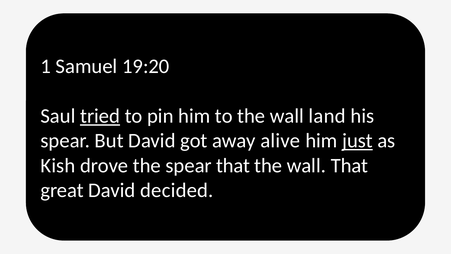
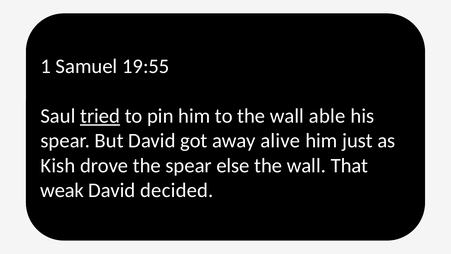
19:20: 19:20 -> 19:55
land: land -> able
just underline: present -> none
spear that: that -> else
great: great -> weak
